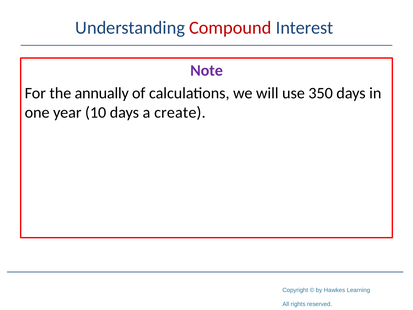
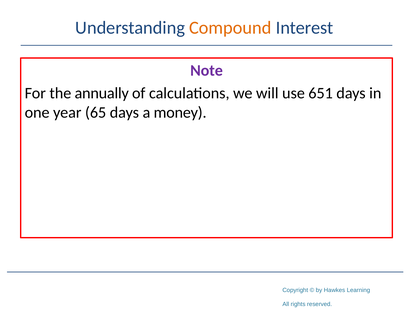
Compound colour: red -> orange
350: 350 -> 651
10: 10 -> 65
create: create -> money
